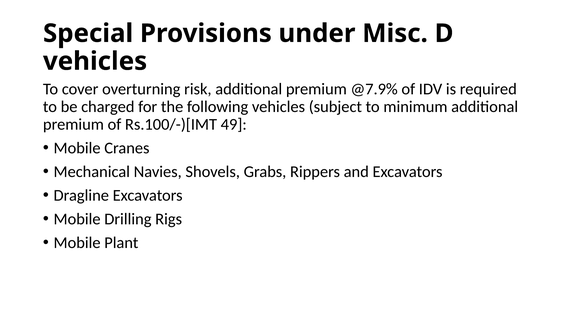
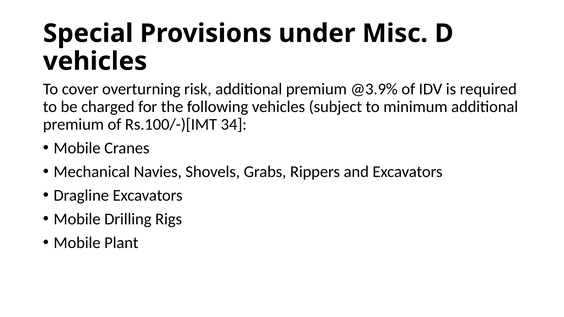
@7.9%: @7.9% -> @3.9%
49: 49 -> 34
